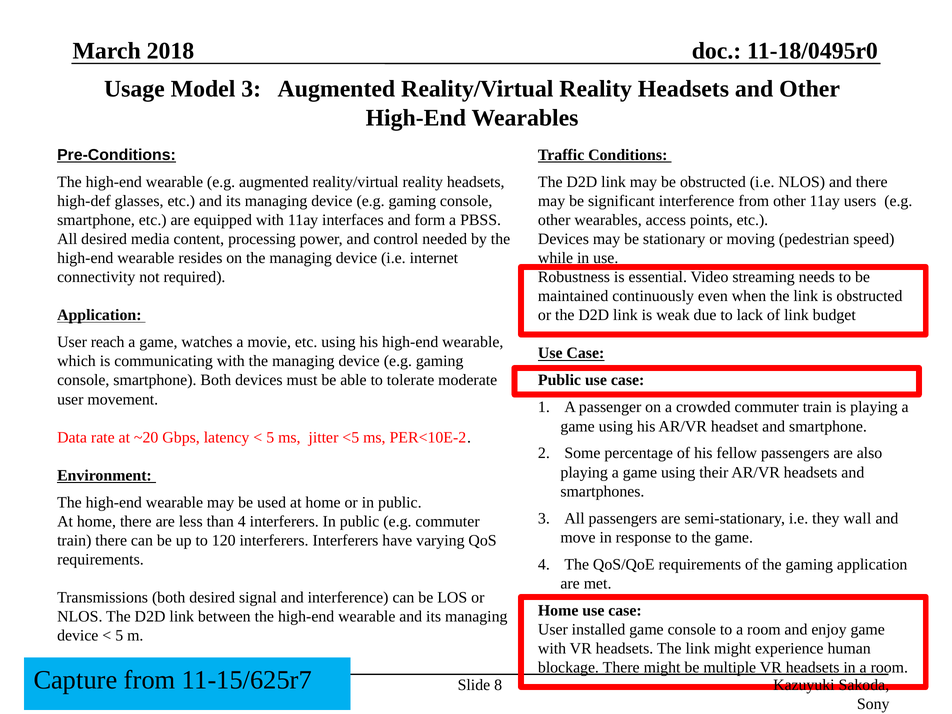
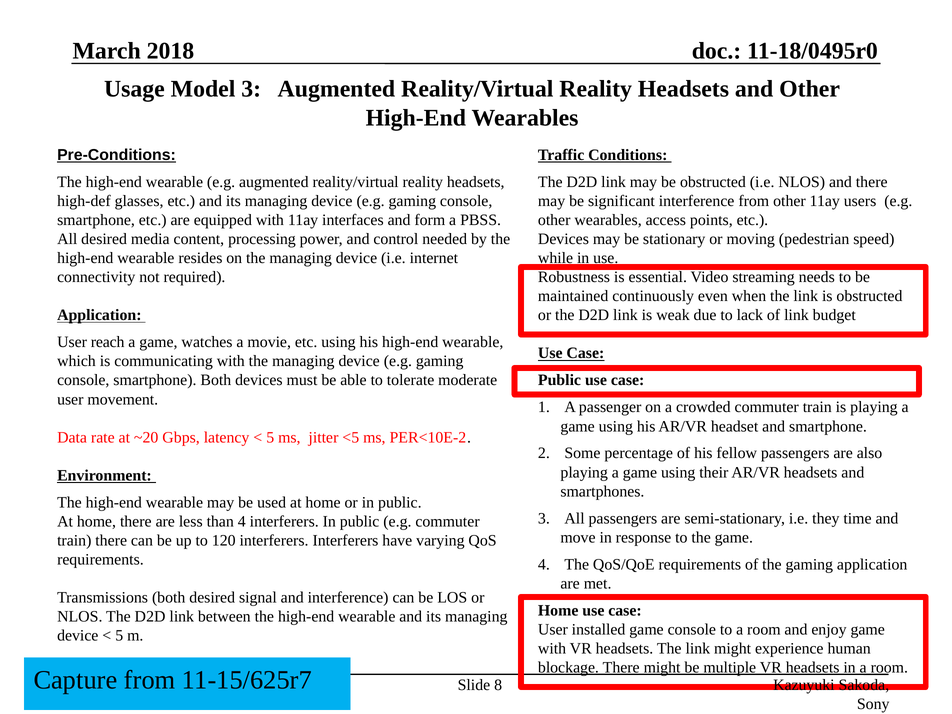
wall: wall -> time
